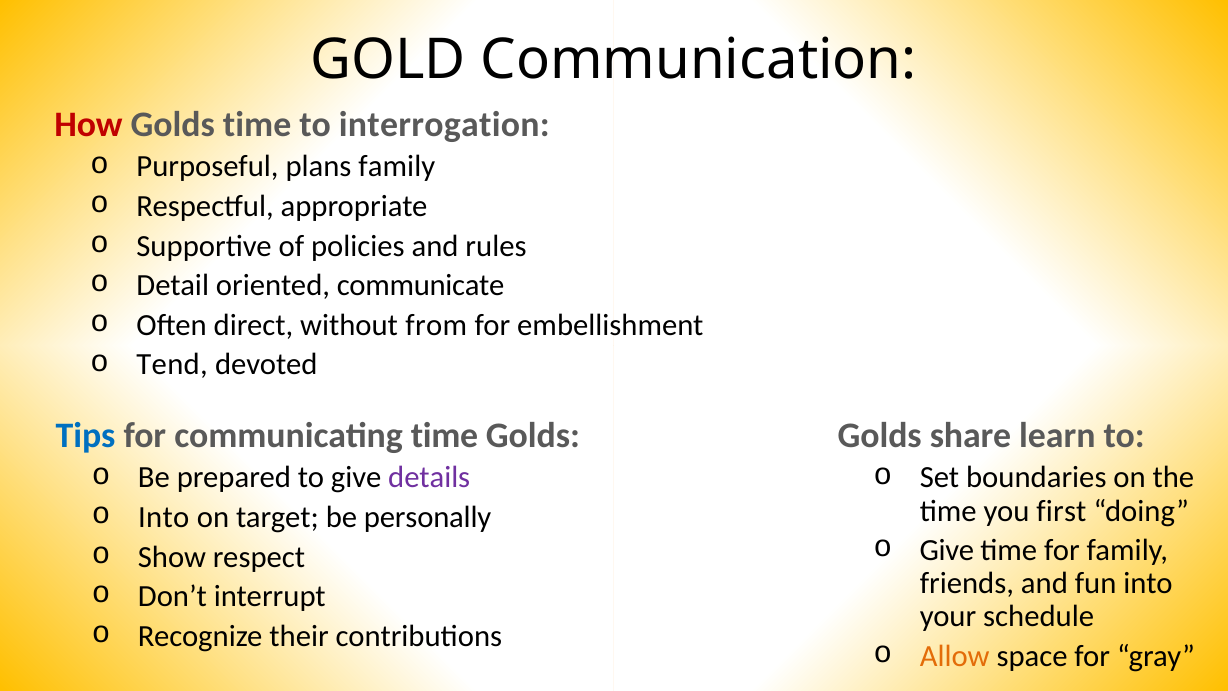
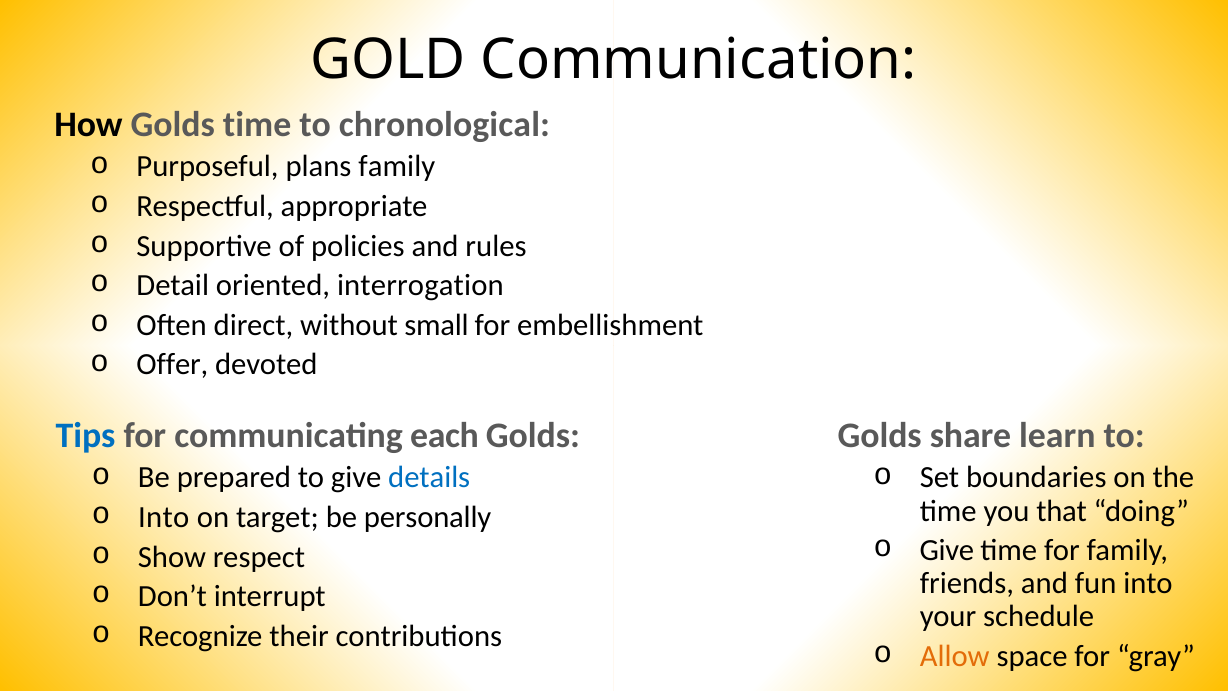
How colour: red -> black
interrogation: interrogation -> chronological
communicate: communicate -> interrogation
from: from -> small
Tend: Tend -> Offer
communicating time: time -> each
details colour: purple -> blue
first: first -> that
